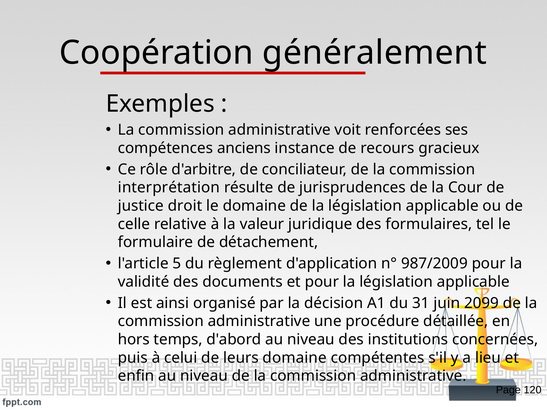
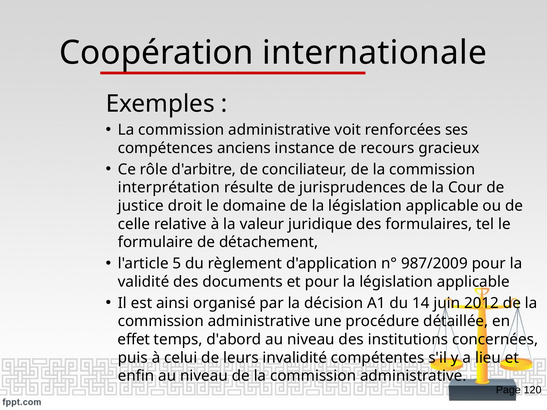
généralement: généralement -> internationale
31: 31 -> 14
2099: 2099 -> 2012
hors: hors -> effet
leurs domaine: domaine -> invalidité
